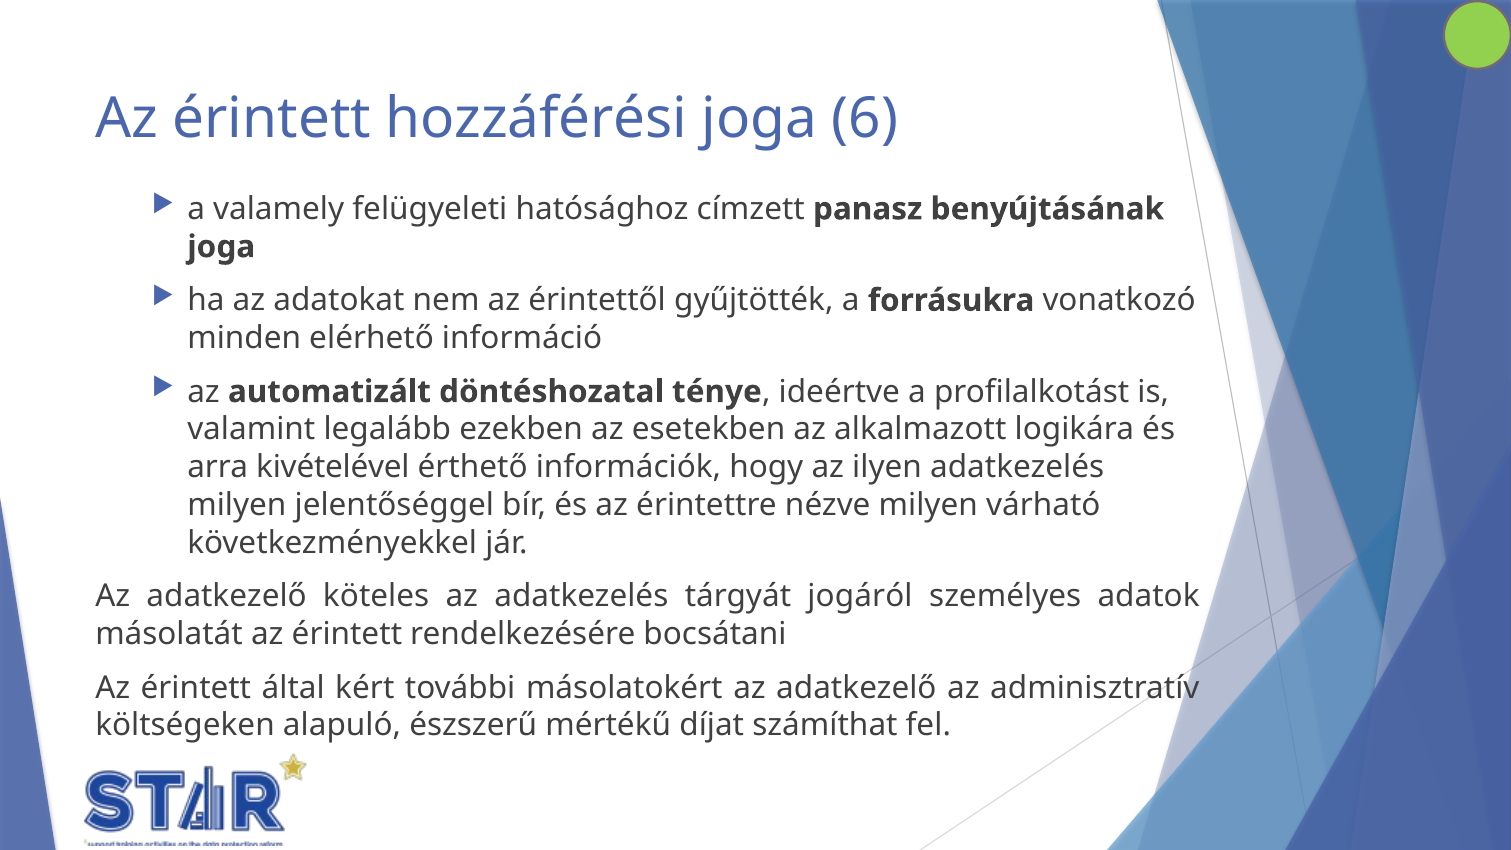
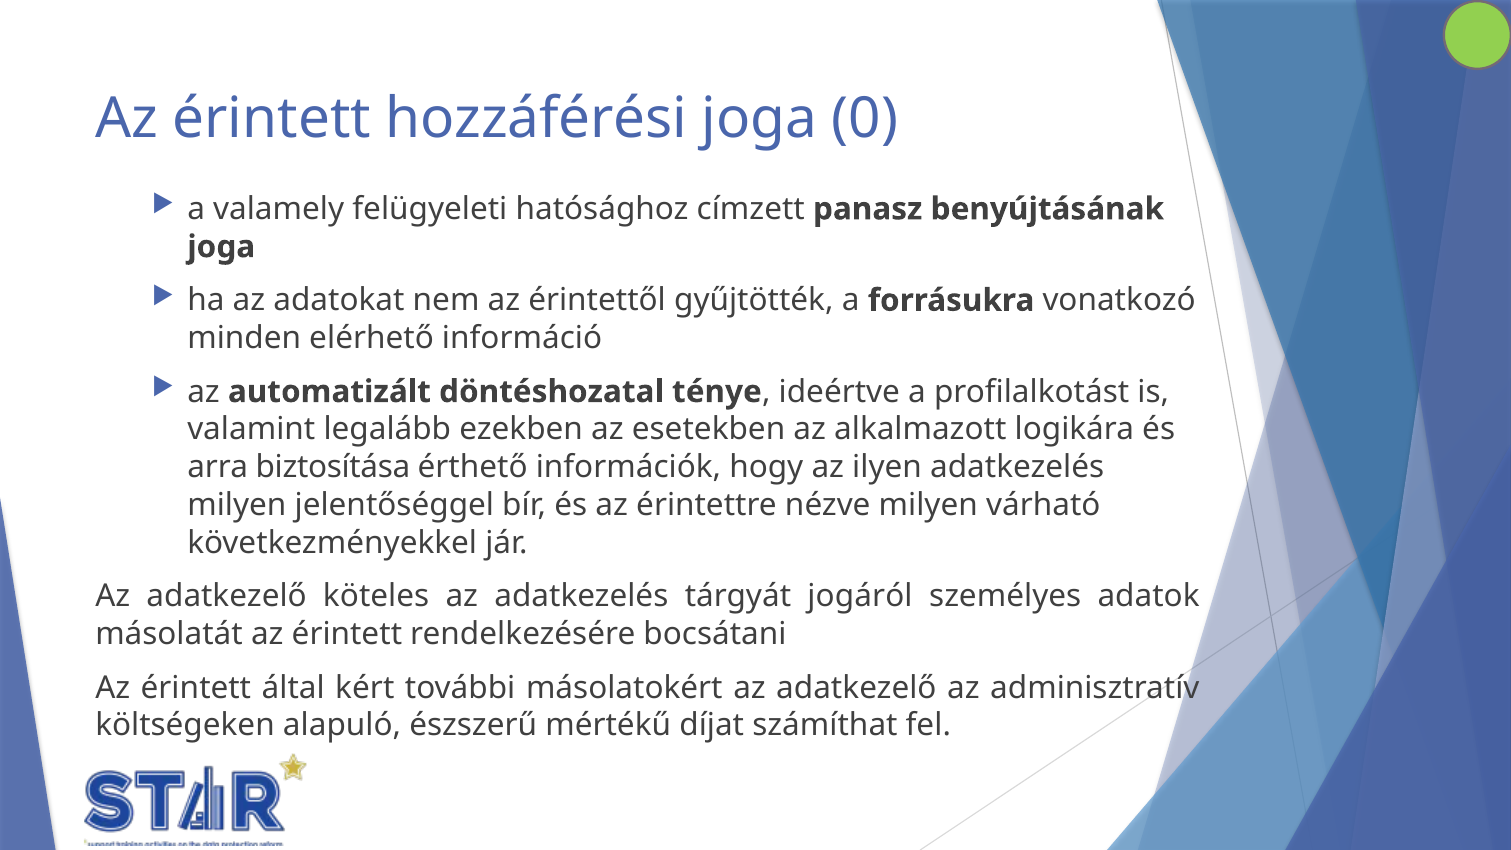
6: 6 -> 0
kivételével: kivételével -> biztosítása
